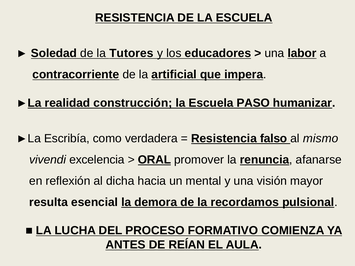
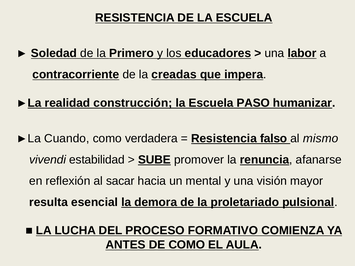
Tutores: Tutores -> Primero
artificial: artificial -> creadas
Escribía: Escribía -> Cuando
excelencia: excelencia -> estabilidad
ORAL: ORAL -> SUBE
dicha: dicha -> sacar
recordamos: recordamos -> proletariado
DE REÍAN: REÍAN -> COMO
